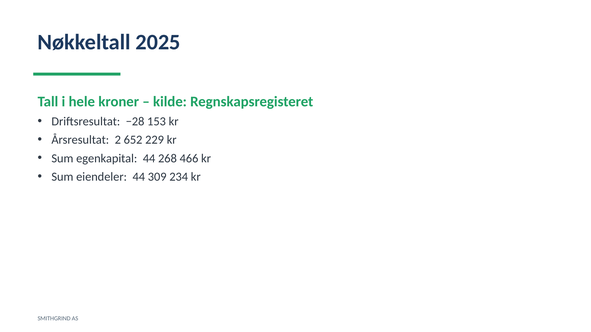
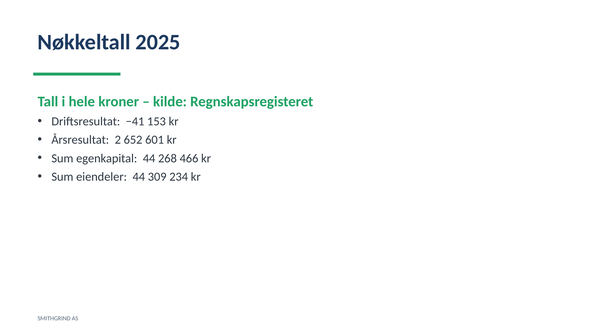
−28: −28 -> −41
229: 229 -> 601
